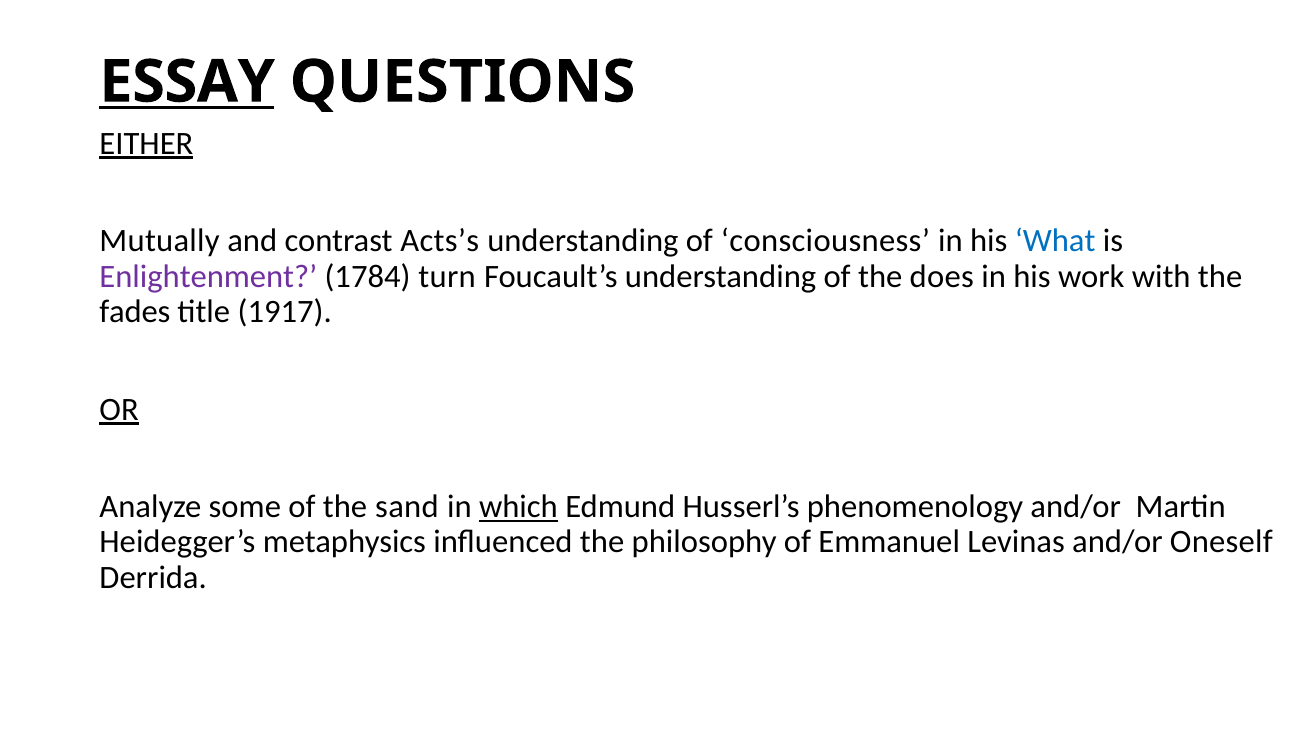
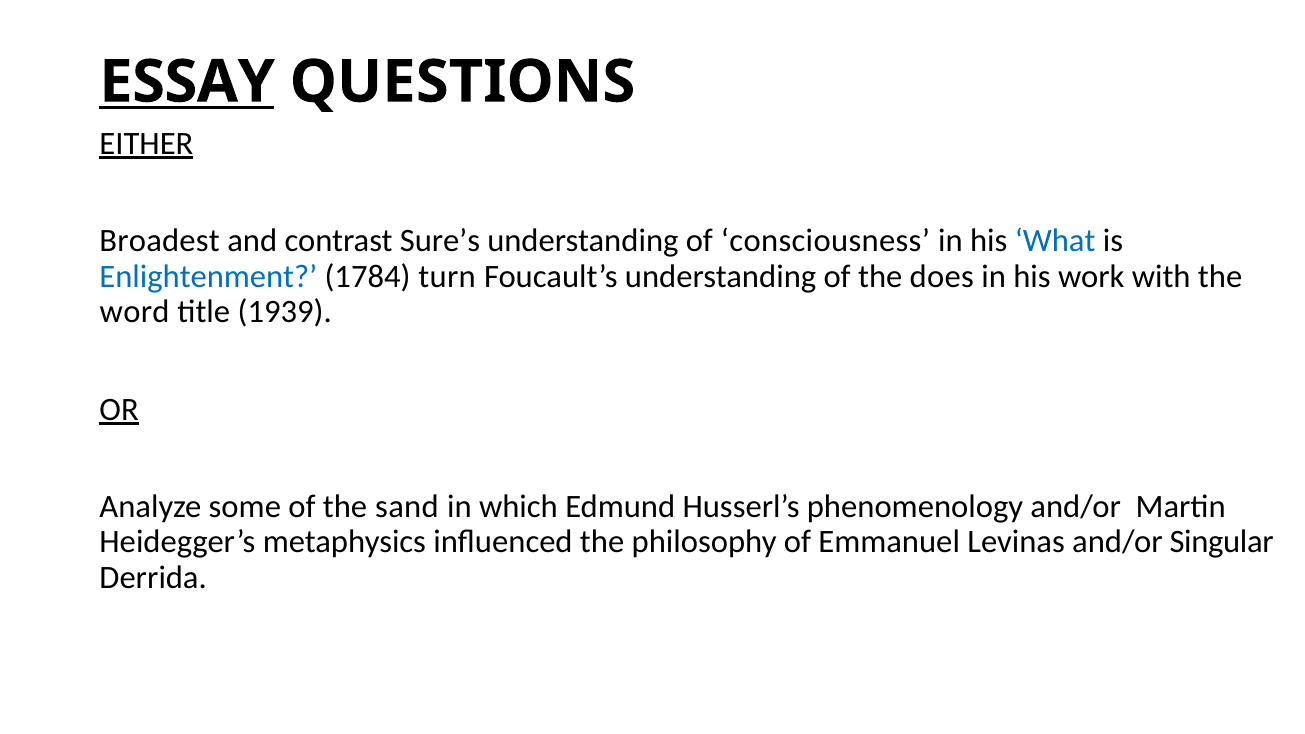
Mutually: Mutually -> Broadest
Acts’s: Acts’s -> Sure’s
Enlightenment colour: purple -> blue
fades: fades -> word
1917: 1917 -> 1939
which underline: present -> none
Oneself: Oneself -> Singular
